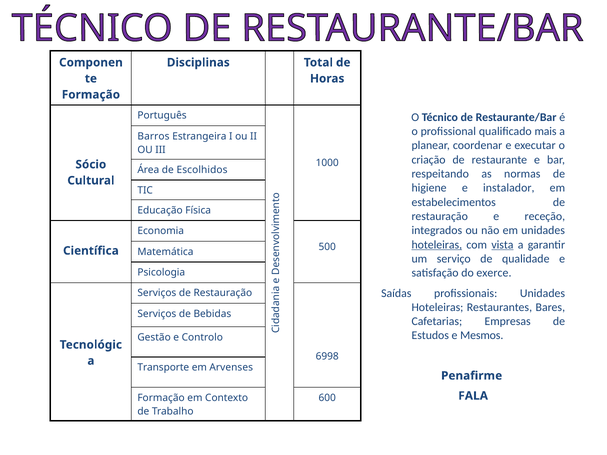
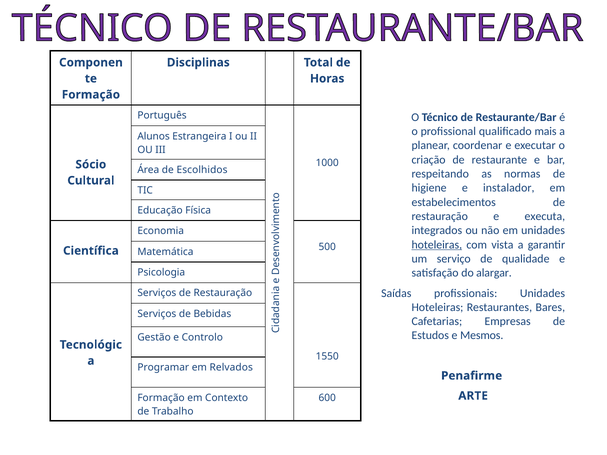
Barros: Barros -> Alunos
receção: receção -> executa
vista underline: present -> none
exerce: exerce -> alargar
6998: 6998 -> 1550
Transporte: Transporte -> Programar
Arvenses: Arvenses -> Relvados
FALA: FALA -> ARTE
